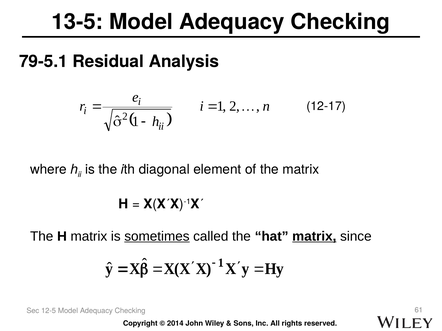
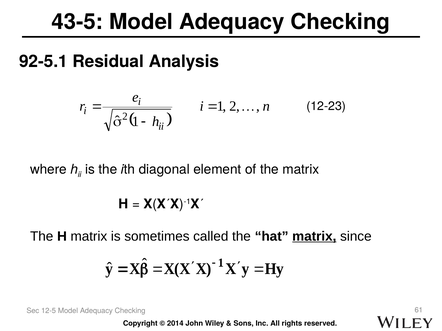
13-5: 13-5 -> 43-5
79-5.1: 79-5.1 -> 92-5.1
12-17: 12-17 -> 12-23
sometimes underline: present -> none
